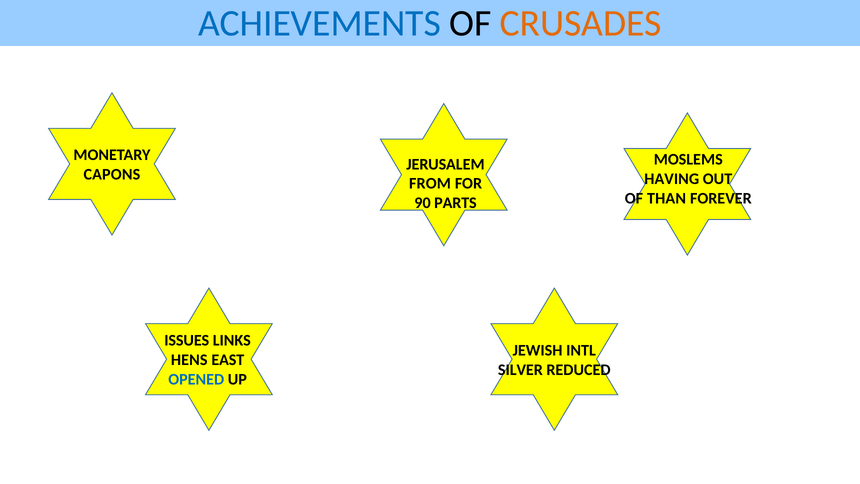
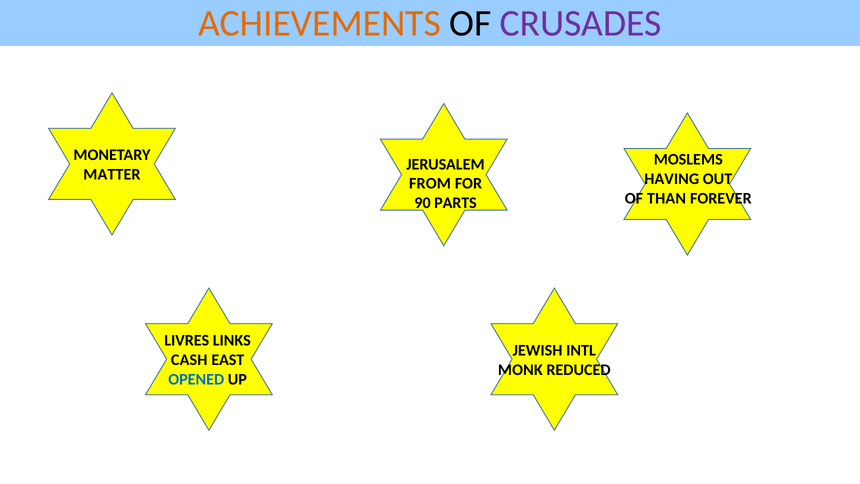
ACHIEVEMENTS colour: blue -> orange
CRUSADES colour: orange -> purple
CAPONS: CAPONS -> MATTER
ISSUES: ISSUES -> LIVRES
HENS: HENS -> CASH
SILVER: SILVER -> MONK
